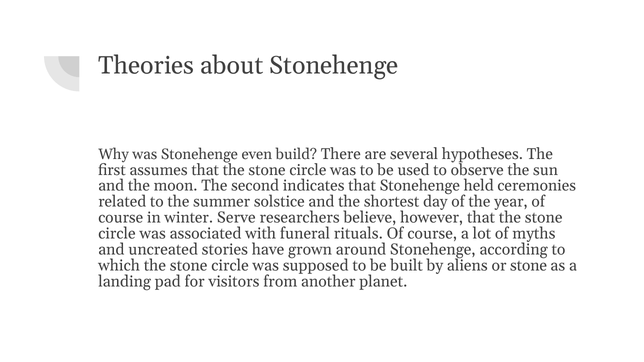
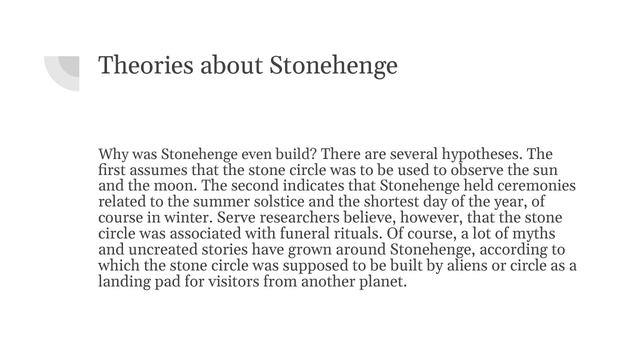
or stone: stone -> circle
